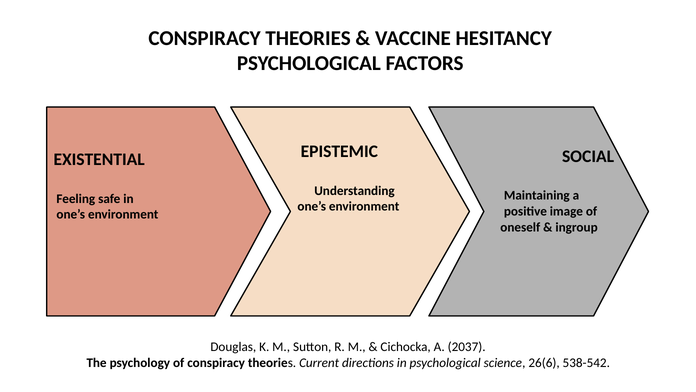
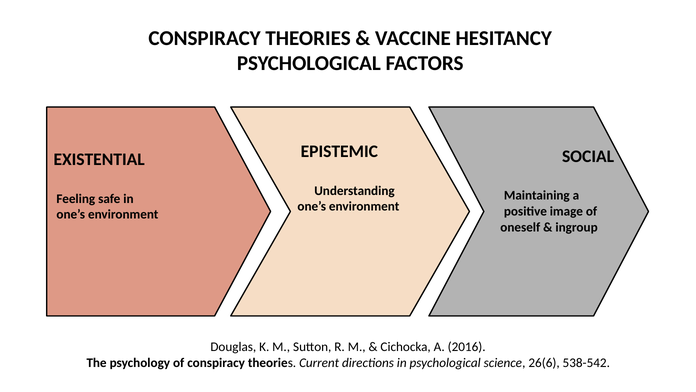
2037: 2037 -> 2016
